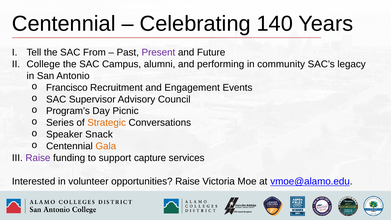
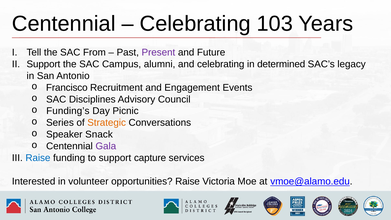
140: 140 -> 103
College at (43, 64): College -> Support
and performing: performing -> celebrating
community: community -> determined
Supervisor: Supervisor -> Disciplines
Program’s: Program’s -> Funding’s
Gala colour: orange -> purple
Raise at (38, 158) colour: purple -> blue
